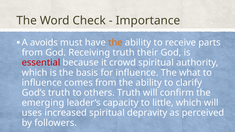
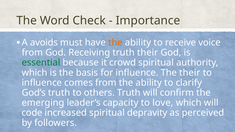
parts: parts -> voice
essential colour: red -> green
The what: what -> their
little: little -> love
uses: uses -> code
